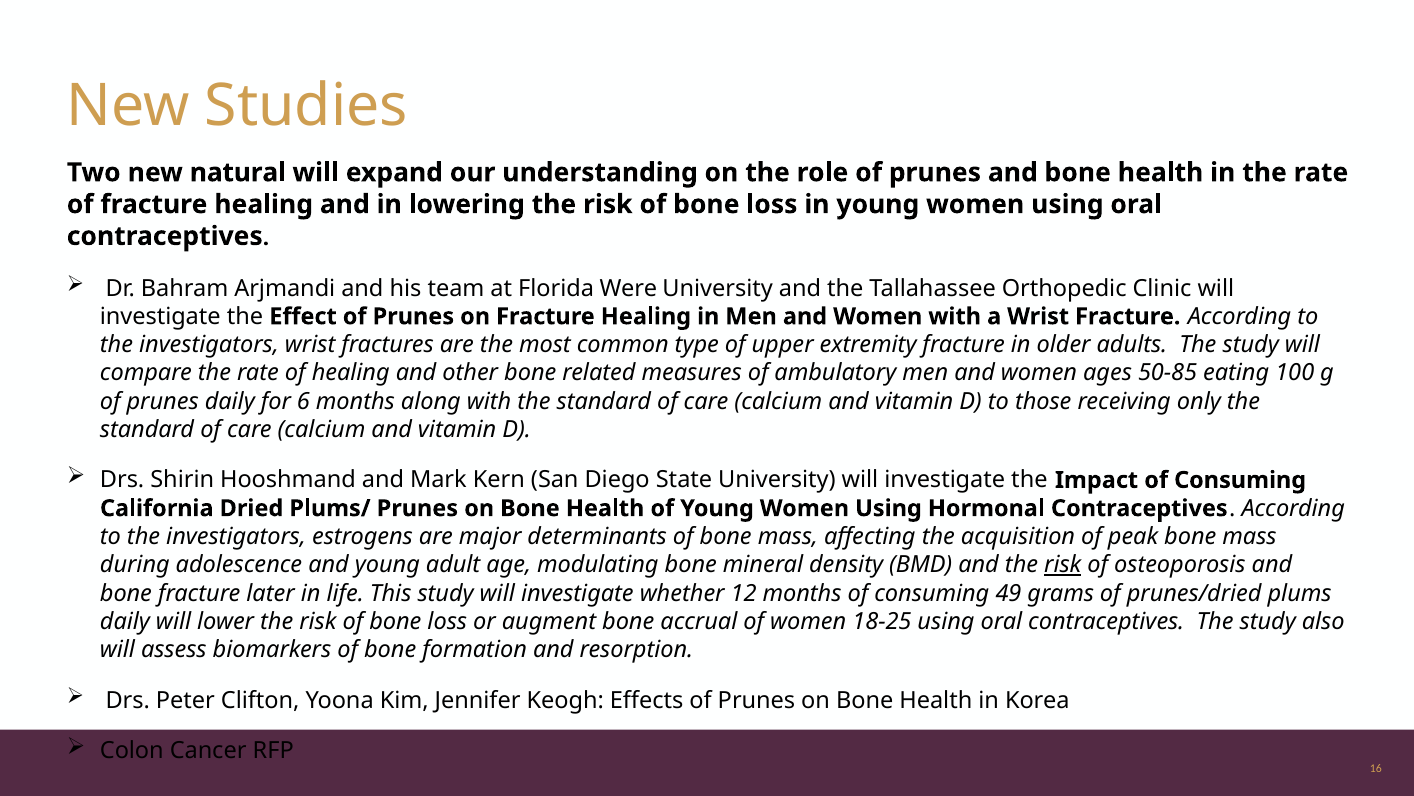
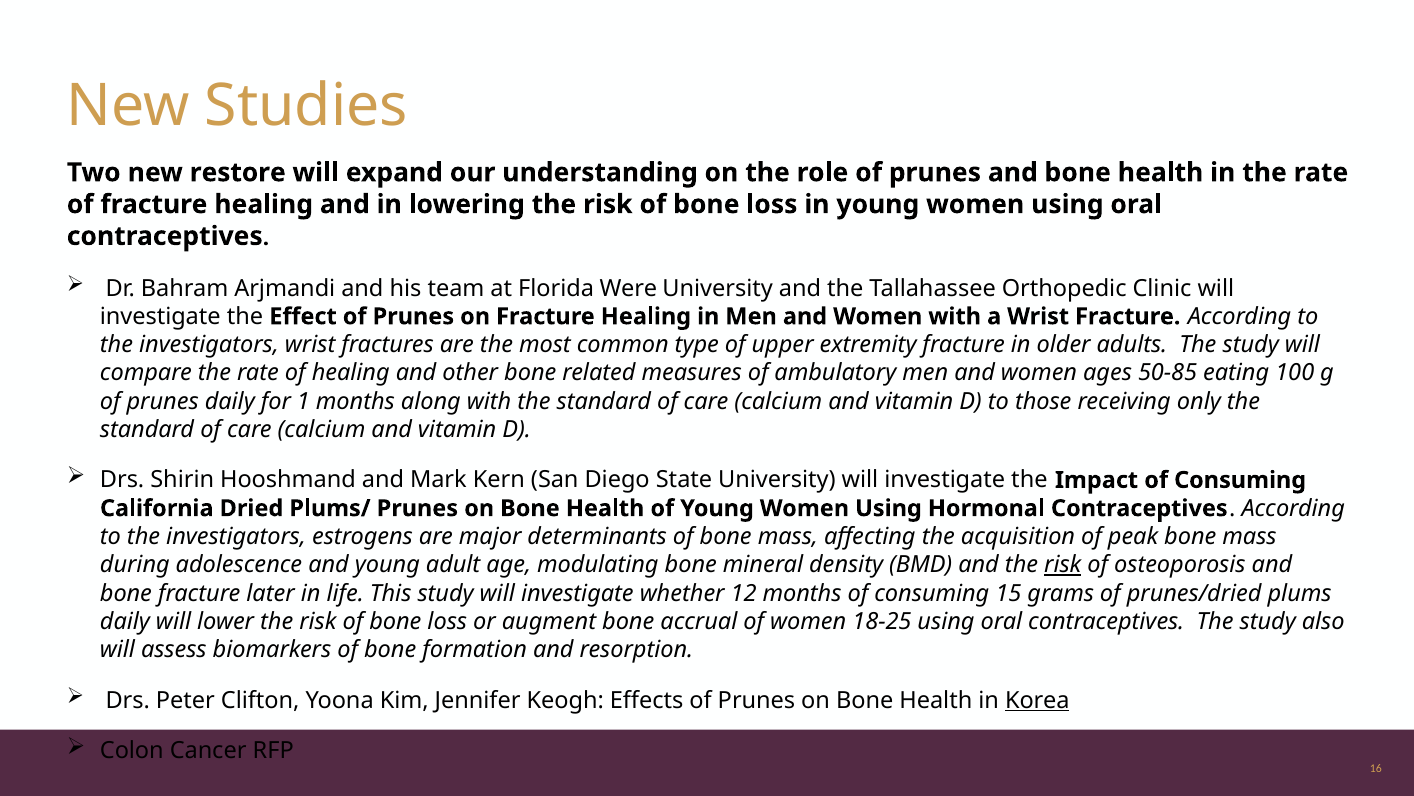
natural: natural -> restore
6: 6 -> 1
49: 49 -> 15
Korea underline: none -> present
